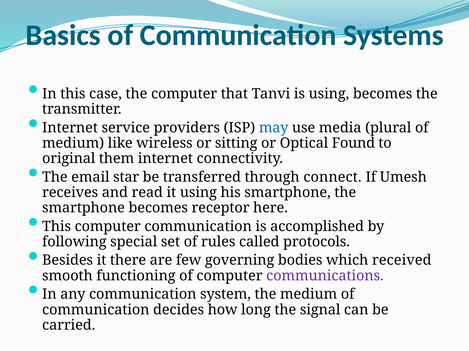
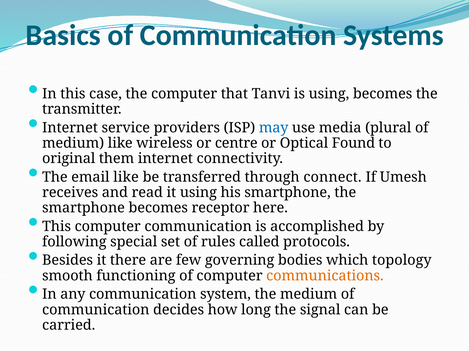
sitting: sitting -> centre
email star: star -> like
received: received -> topology
communications colour: purple -> orange
